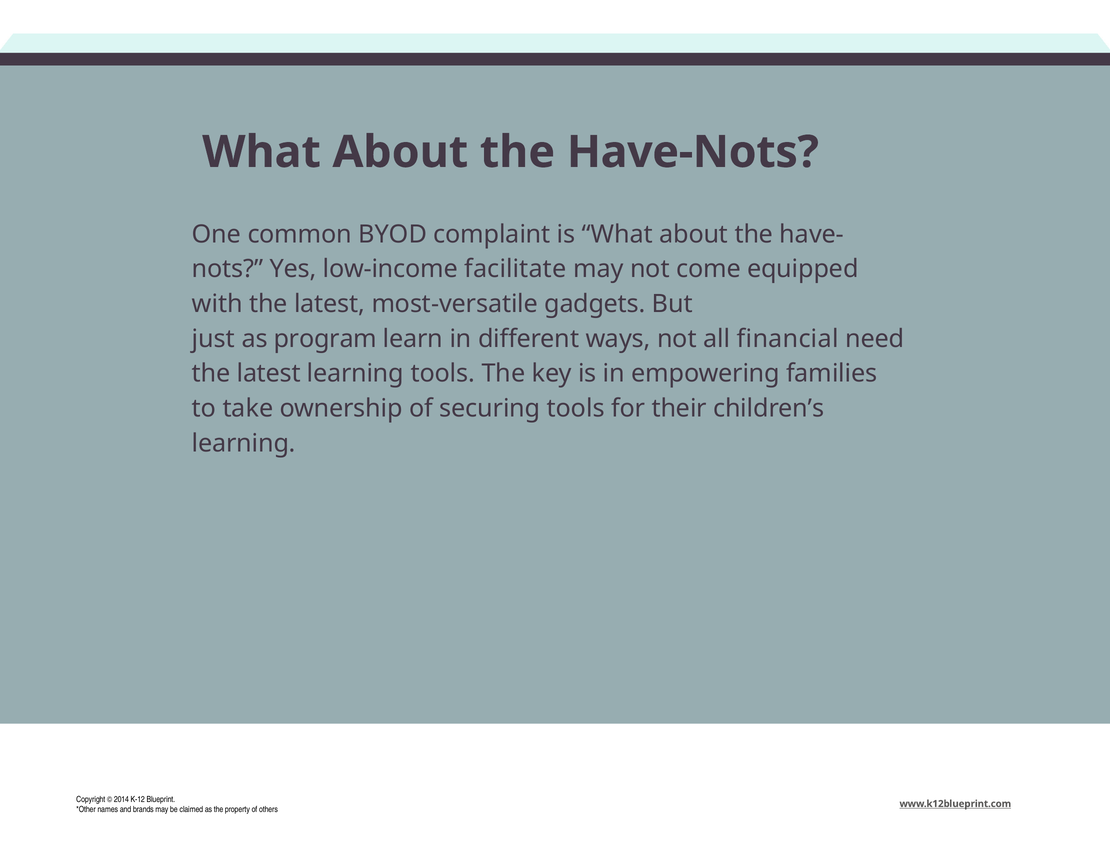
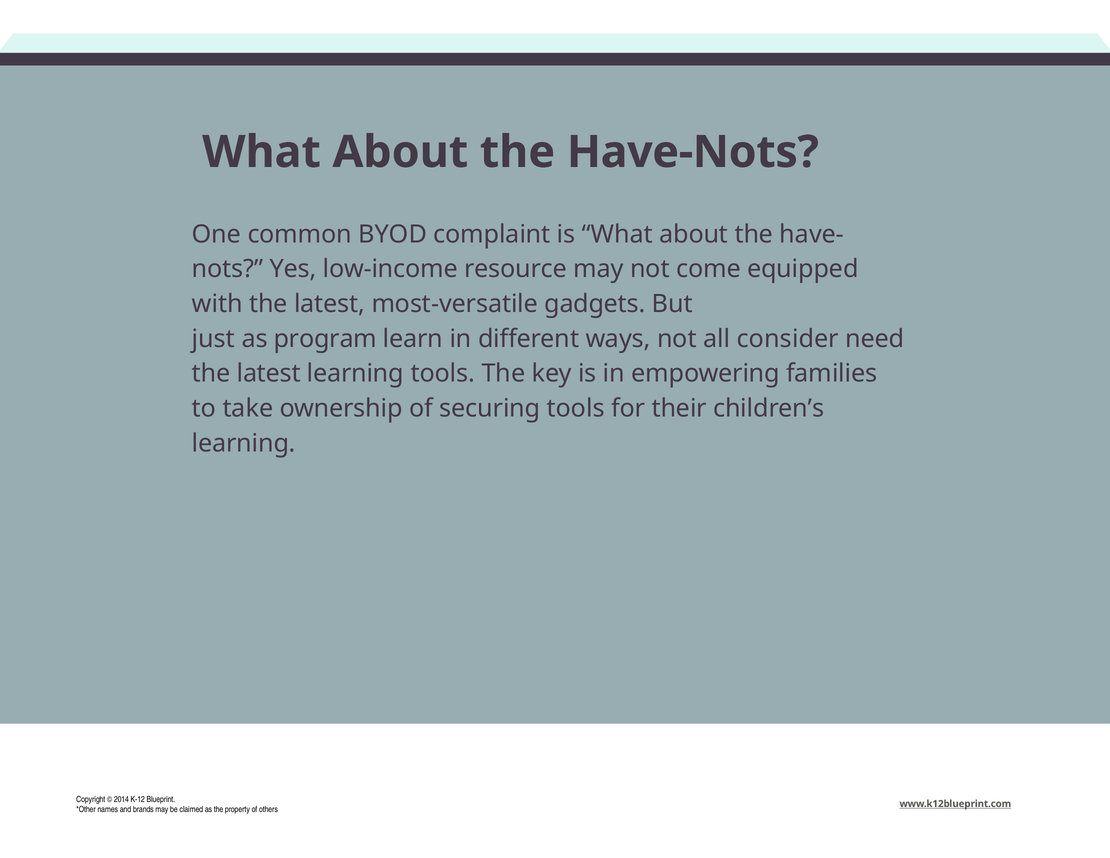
facilitate: facilitate -> resource
financial: financial -> consider
